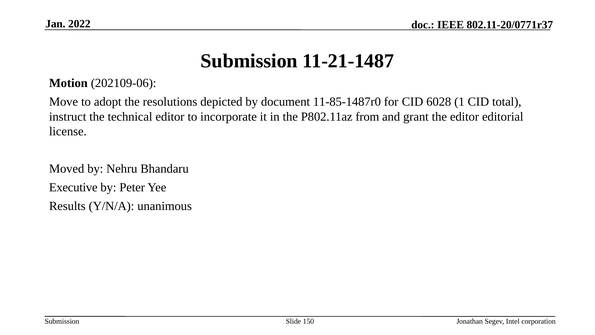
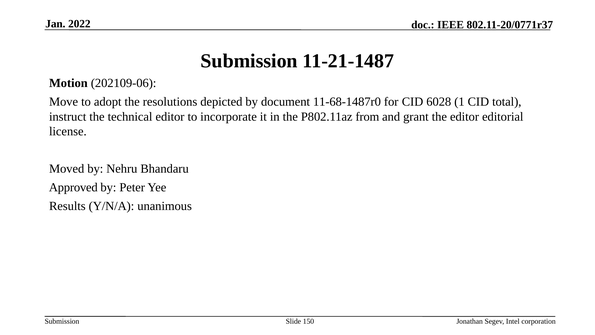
11-85-1487r0: 11-85-1487r0 -> 11-68-1487r0
Executive: Executive -> Approved
